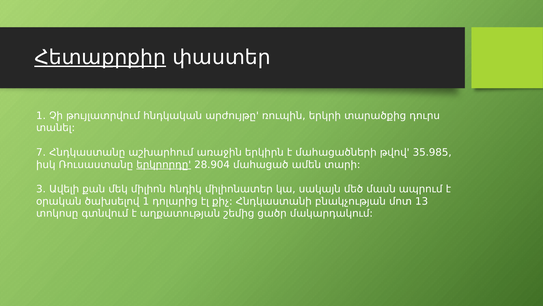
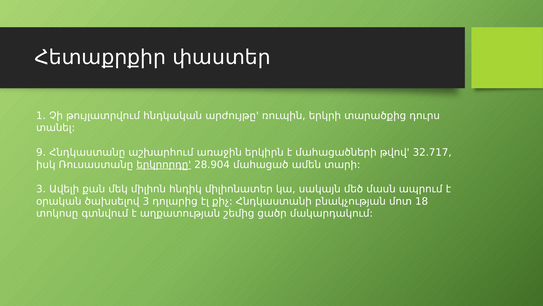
Հետաքրքիր underline: present -> none
7․: 7․ -> 9․
35.985: 35.985 -> 32.717
1: 1 -> 3
13: 13 -> 18
